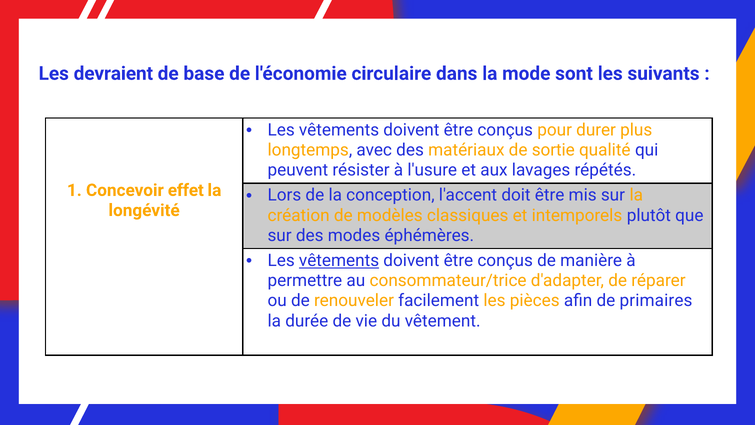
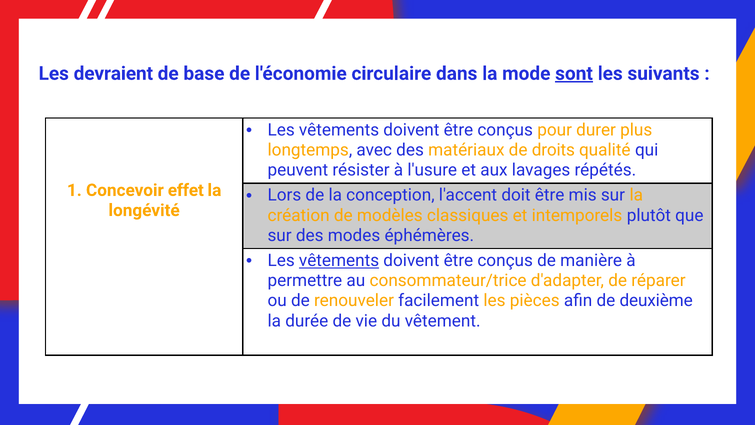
sont underline: none -> present
sortie: sortie -> droits
primaires: primaires -> deuxième
